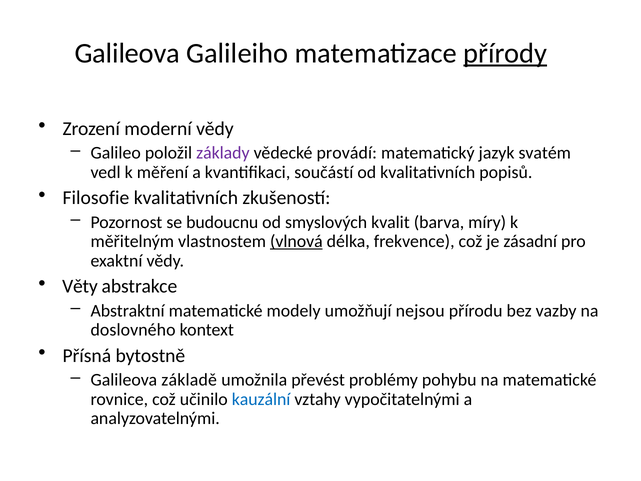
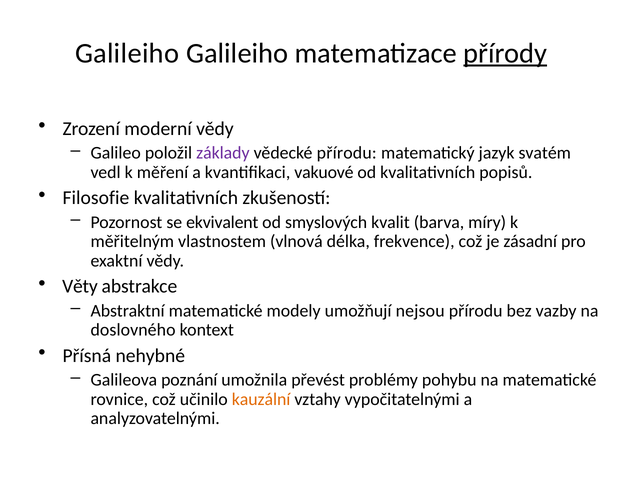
Galileova at (127, 53): Galileova -> Galileiho
vědecké provádí: provádí -> přírodu
součástí: součástí -> vakuové
budoucnu: budoucnu -> ekvivalent
vlnová underline: present -> none
bytostně: bytostně -> nehybné
základě: základě -> poznání
kauzální colour: blue -> orange
